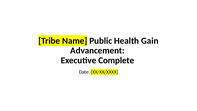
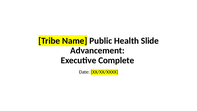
Gain: Gain -> Slide
